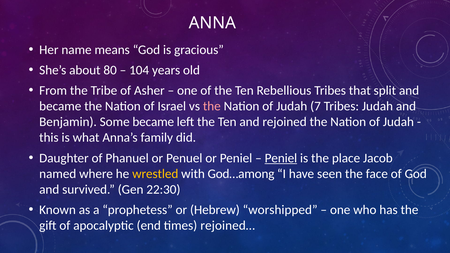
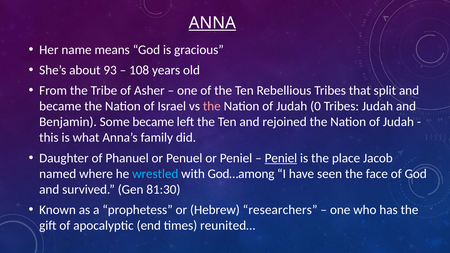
ANNA underline: none -> present
80: 80 -> 93
104: 104 -> 108
7: 7 -> 0
wrestled colour: yellow -> light blue
22:30: 22:30 -> 81:30
worshipped: worshipped -> researchers
rejoined…: rejoined… -> reunited…
